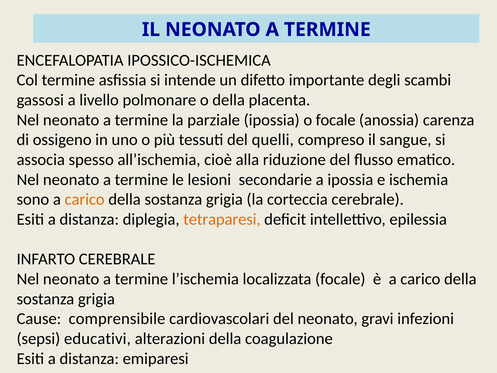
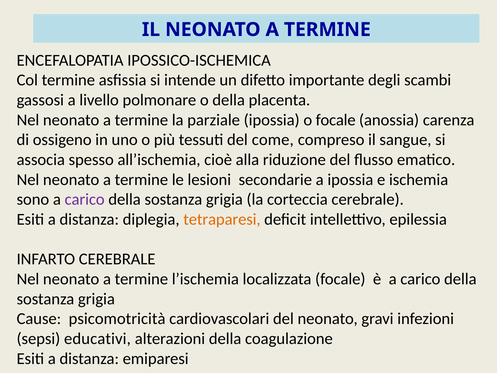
quelli: quelli -> come
carico at (85, 199) colour: orange -> purple
comprensibile: comprensibile -> psicomotricità
